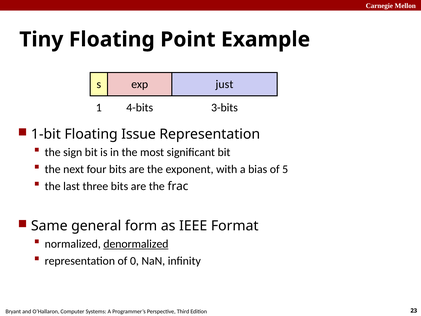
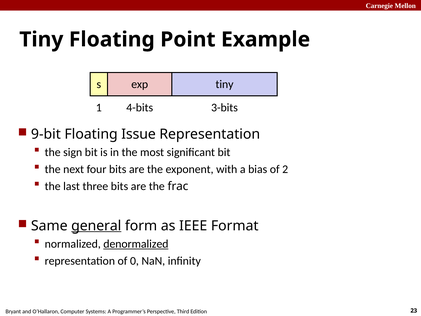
exp just: just -> tiny
1-bit: 1-bit -> 9-bit
5: 5 -> 2
general underline: none -> present
